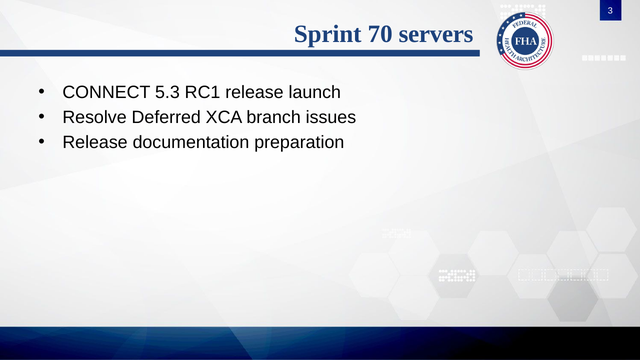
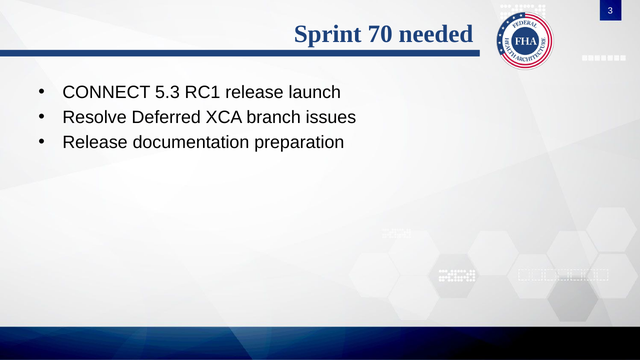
servers: servers -> needed
